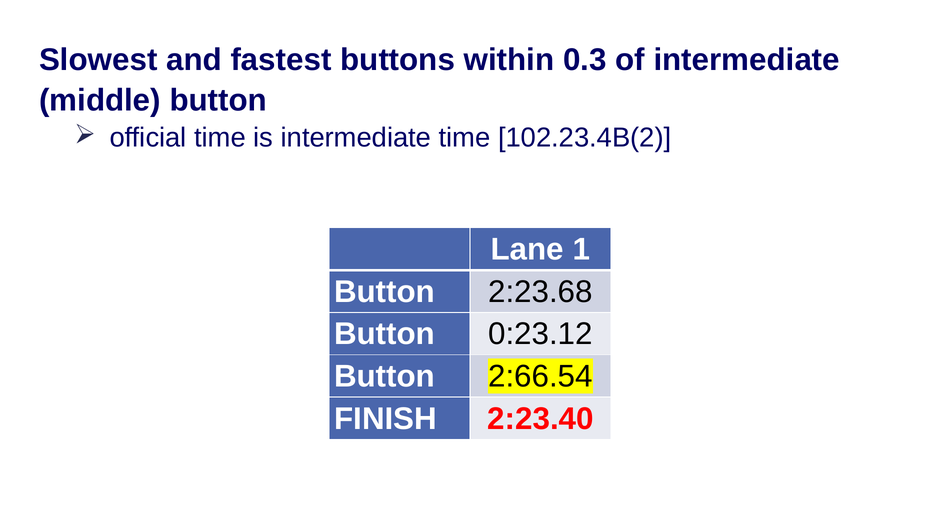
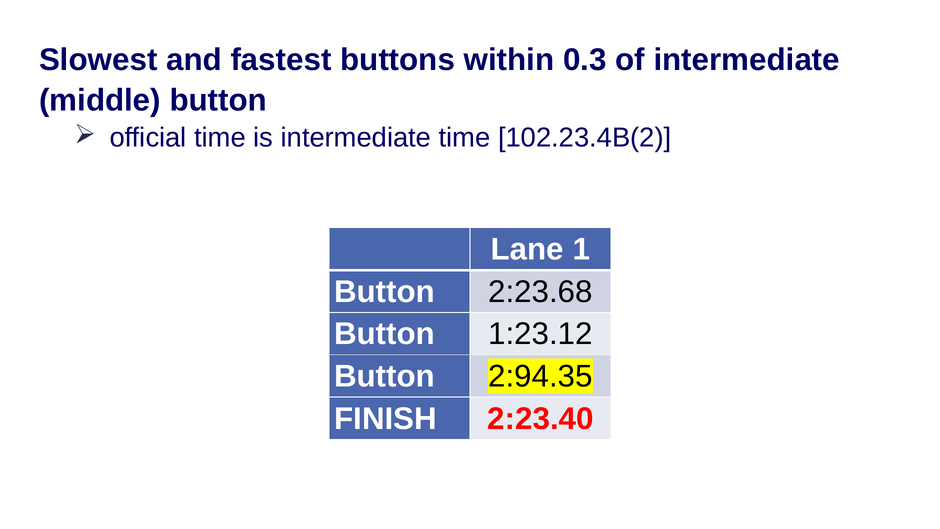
0:23.12: 0:23.12 -> 1:23.12
2:66.54: 2:66.54 -> 2:94.35
